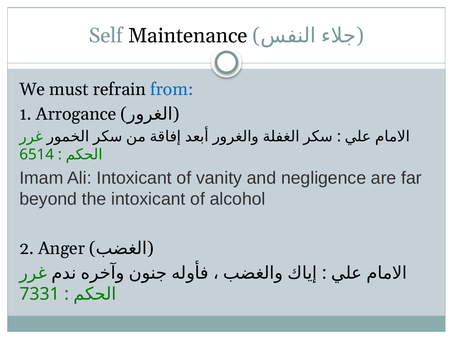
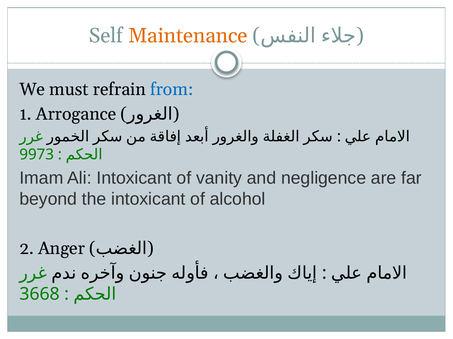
Maintenance colour: black -> orange
6514: 6514 -> 9973
7331: 7331 -> 3668
